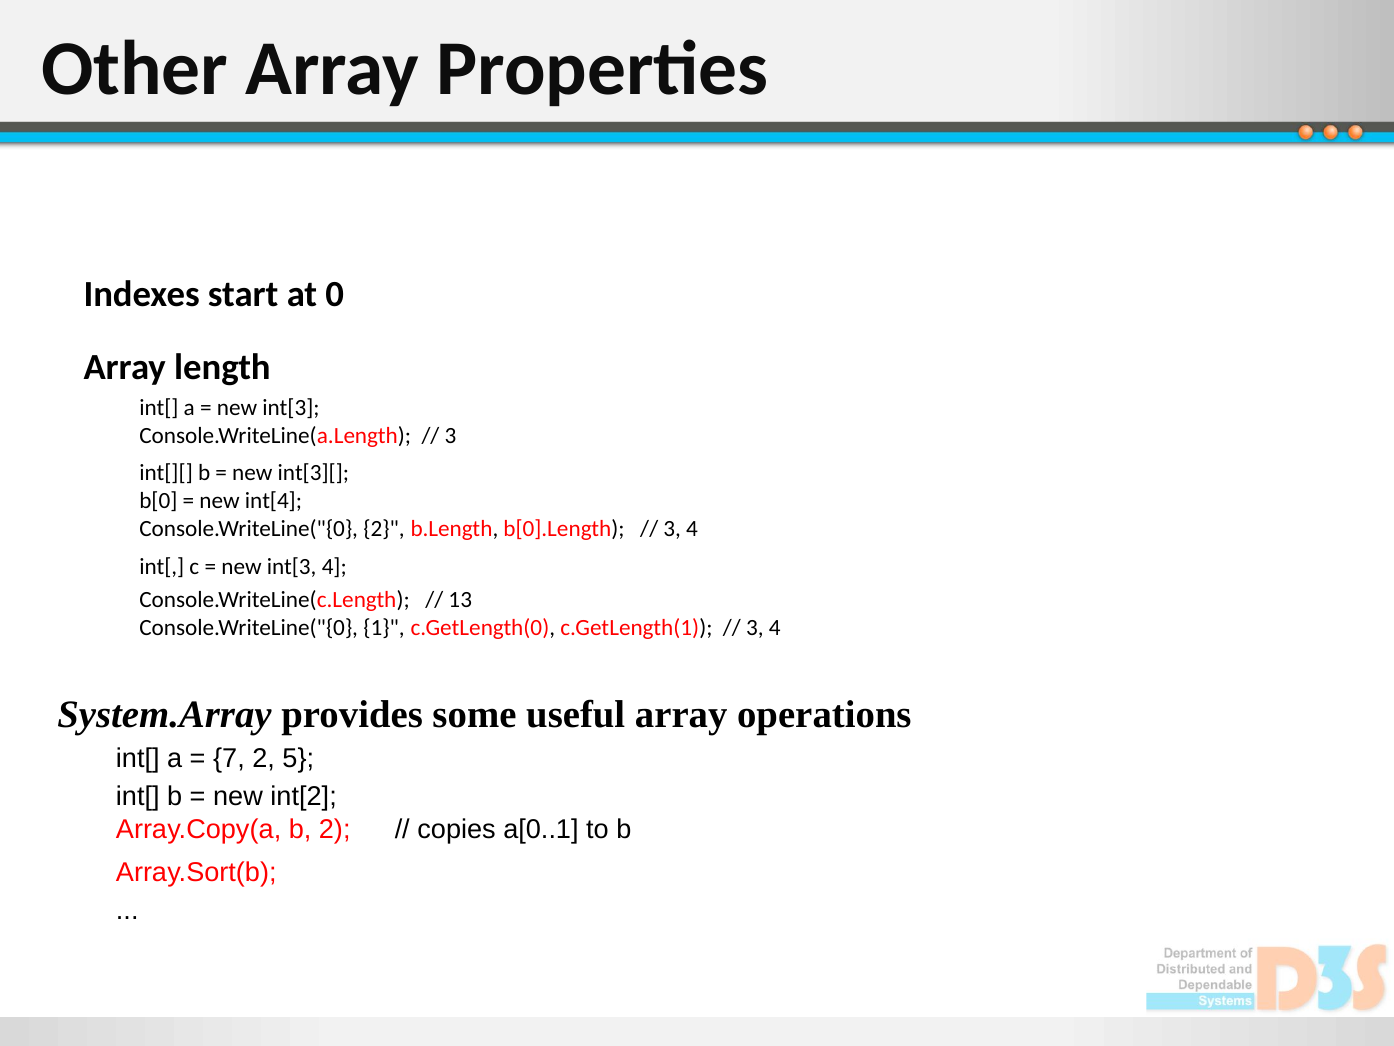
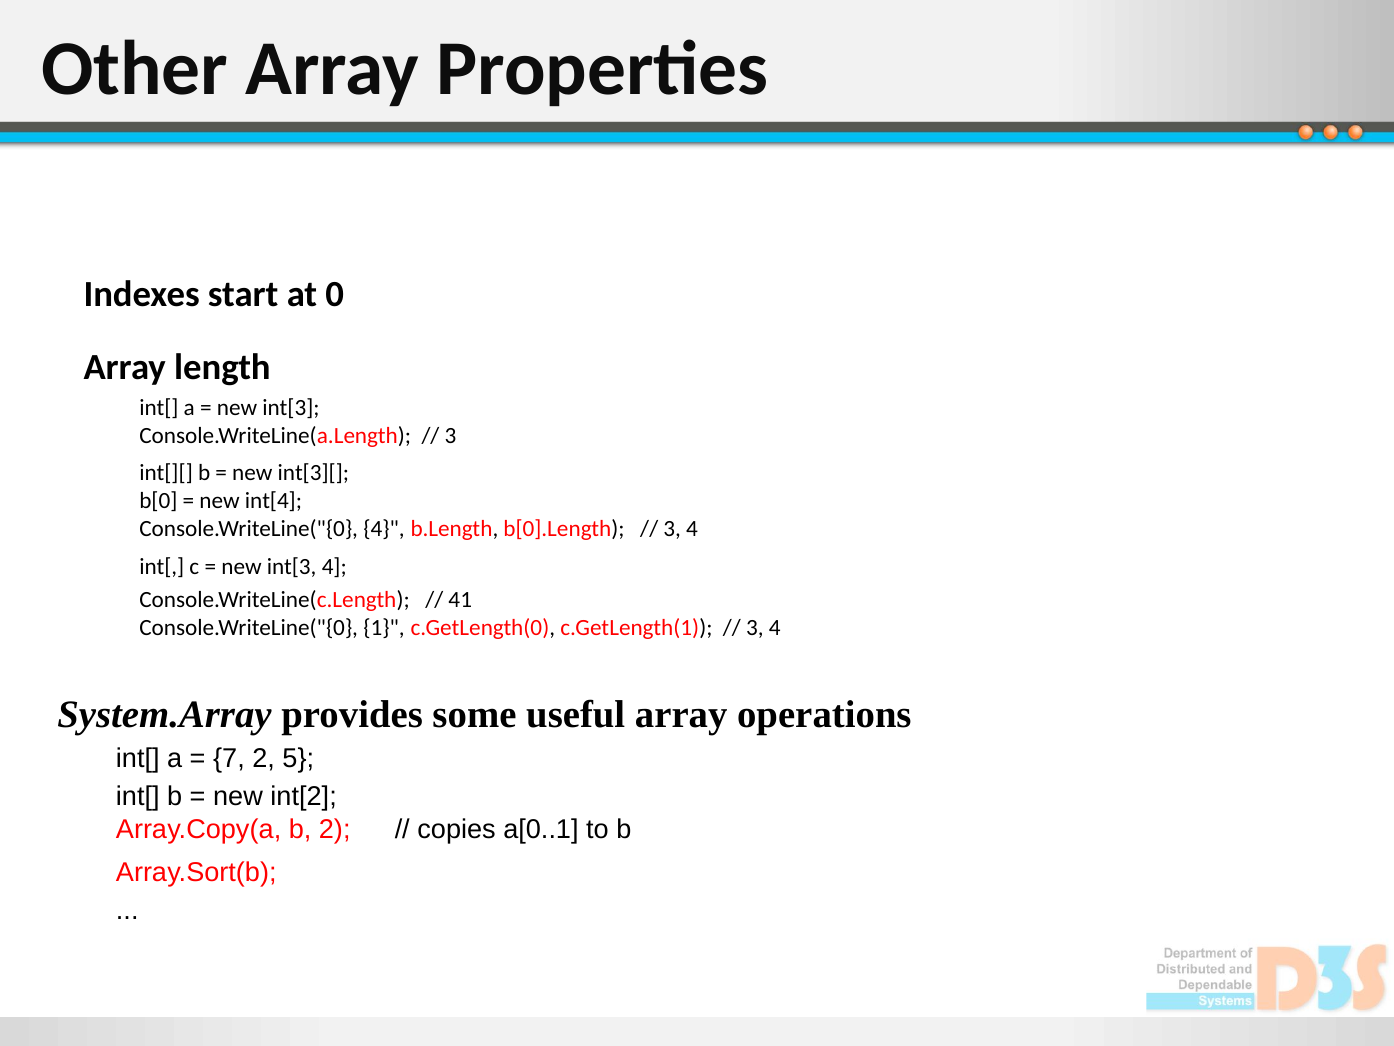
Console.WriteLine("{0 2: 2 -> 4
13: 13 -> 41
